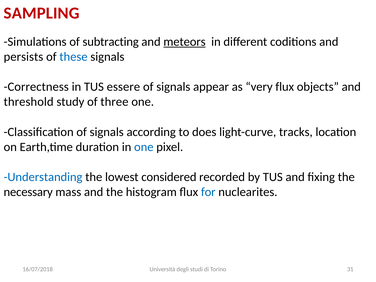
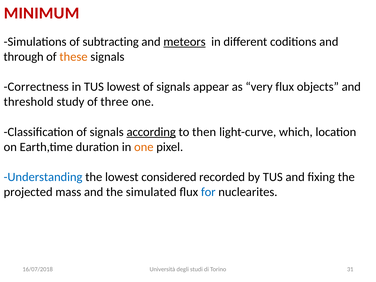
SAMPLING: SAMPLING -> MINIMUM
persists: persists -> through
these colour: blue -> orange
TUS essere: essere -> lowest
according underline: none -> present
does: does -> then
tracks: tracks -> which
one at (144, 147) colour: blue -> orange
necessary: necessary -> projected
histogram: histogram -> simulated
